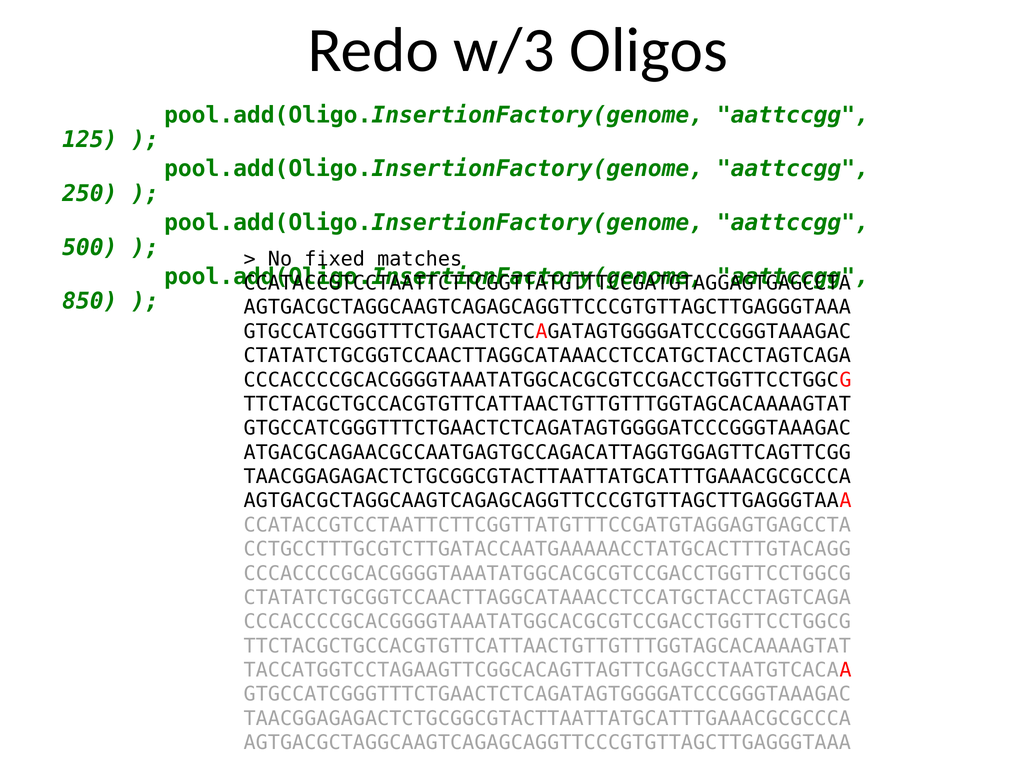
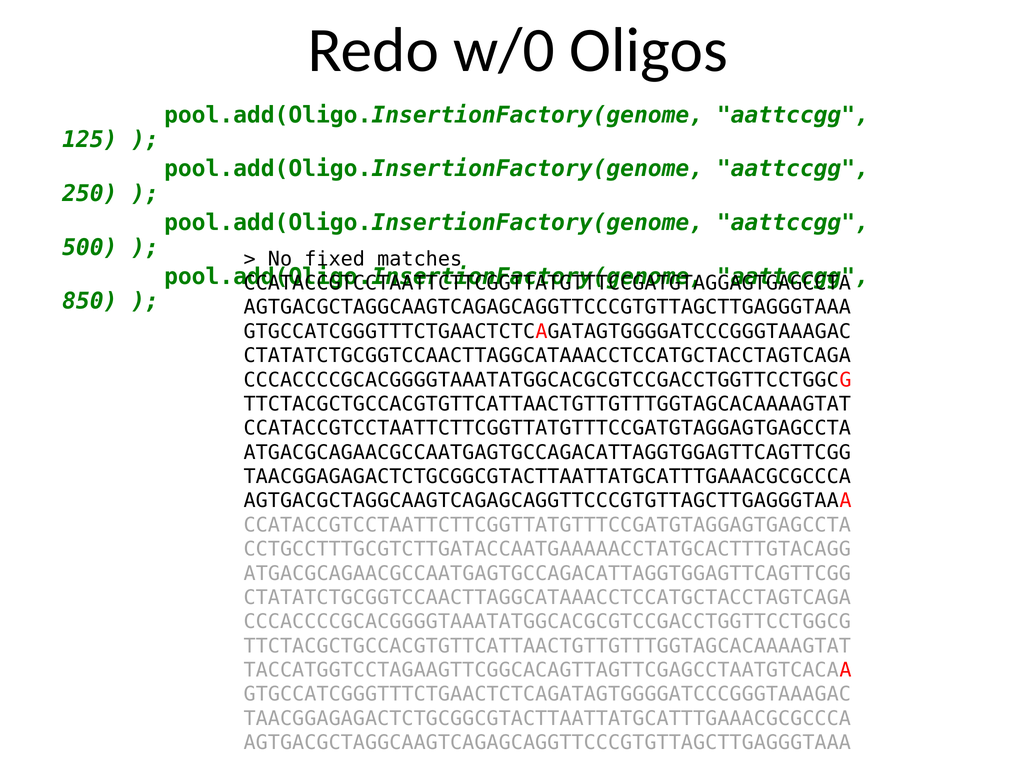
w/3: w/3 -> w/0
GTGCCATCGGGTTTCTGAACTCTCAGATAGTGGGGATCCCGGGTAAAGAC at (547, 428): GTGCCATCGGGTTTCTGAACTCTCAGATAGTGGGGATCCCGGGTAAAGAC -> CCATACCGTCCTAATTCTTCGGTTATGTTTCCGATGTAGGAGTGAGCCTA
CCCACCCCGCACGGGGTAAATATGGCACGCGTCCGACCTGGTTCCTGGCG at (547, 573): CCCACCCCGCACGGGGTAAATATGGCACGCGTCCGACCTGGTTCCTGGCG -> ATGACGCAGAACGCCAATGAGTGCCAGACATTAGGTGGAGTTCAGTTCGG
